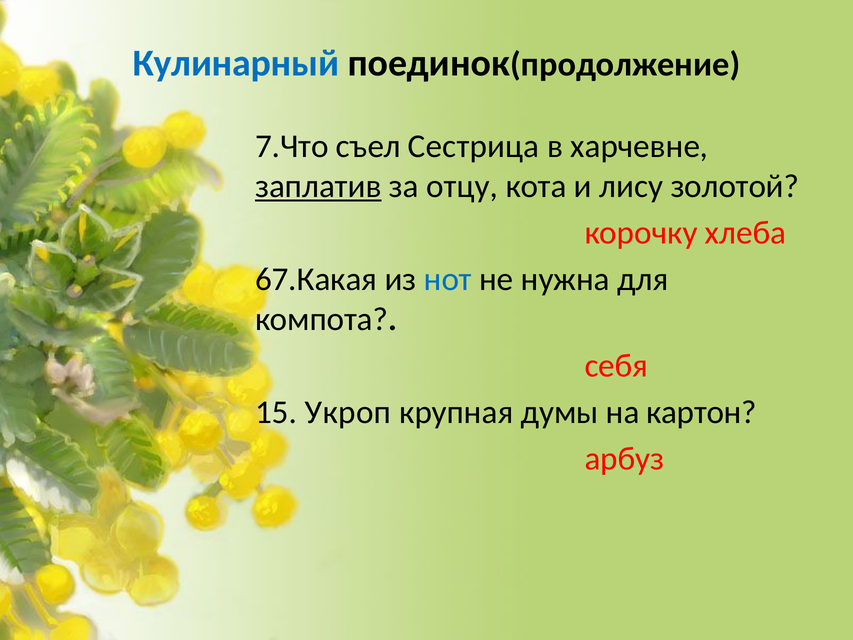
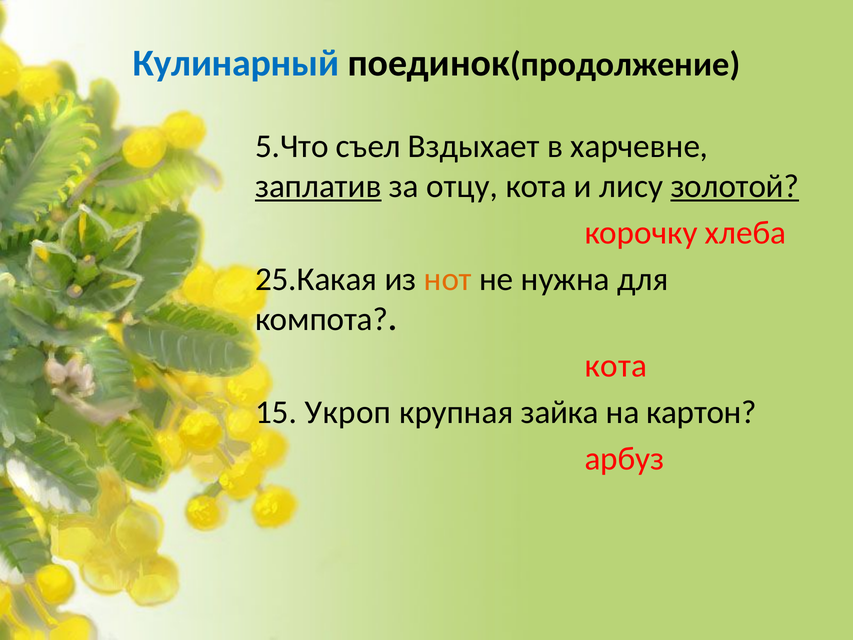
7.Что: 7.Что -> 5.Что
Сестрица: Сестрица -> Вздыхает
золотой underline: none -> present
67.Какая: 67.Какая -> 25.Какая
нот colour: blue -> orange
себя at (616, 366): себя -> кота
думы: думы -> зайка
